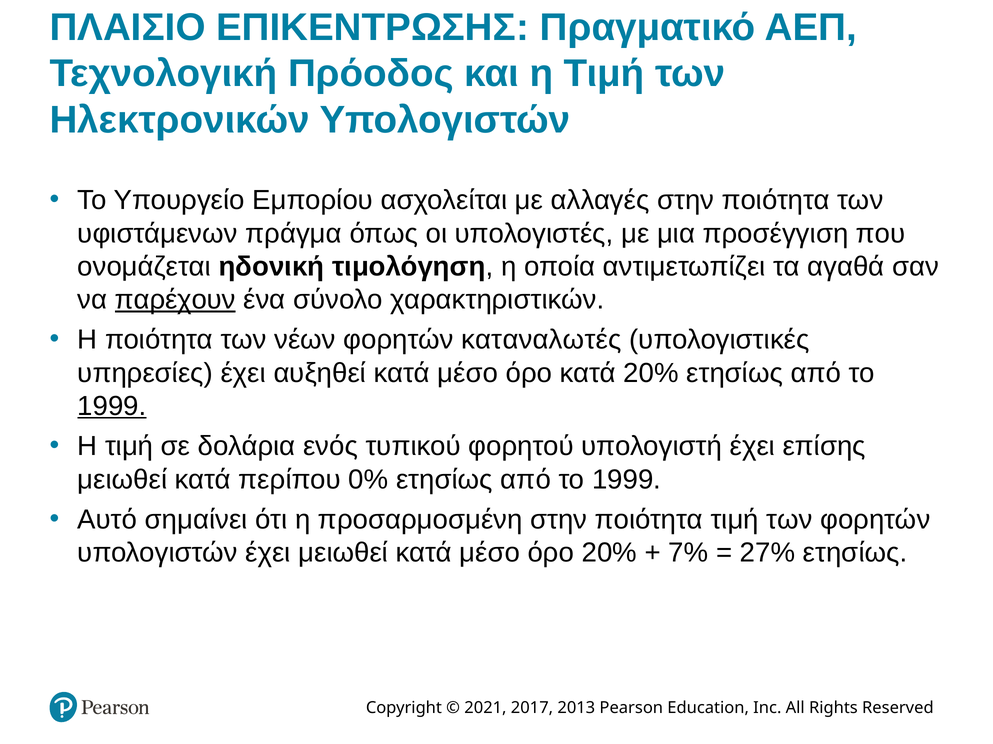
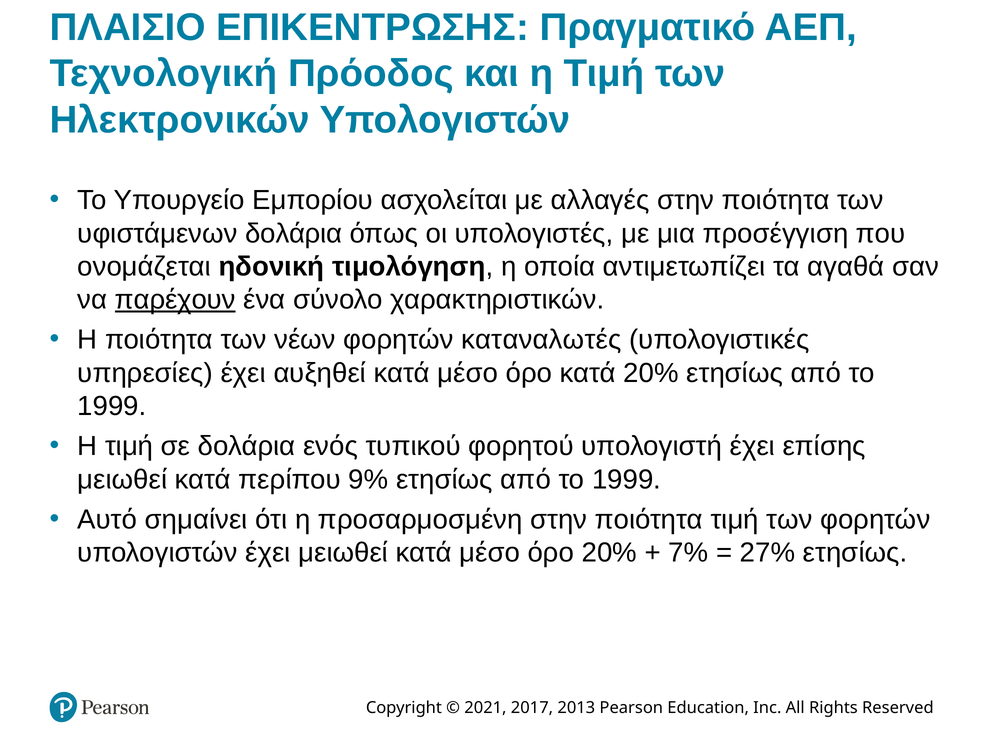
υφιστάμενων πράγμα: πράγμα -> δολάρια
1999 at (112, 406) underline: present -> none
0%: 0% -> 9%
